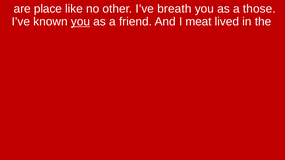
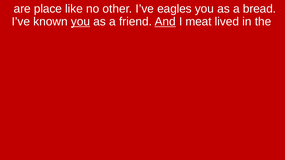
breath: breath -> eagles
those: those -> bread
And underline: none -> present
